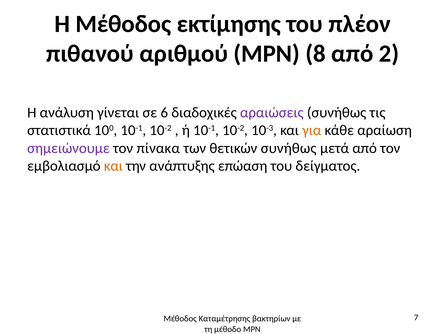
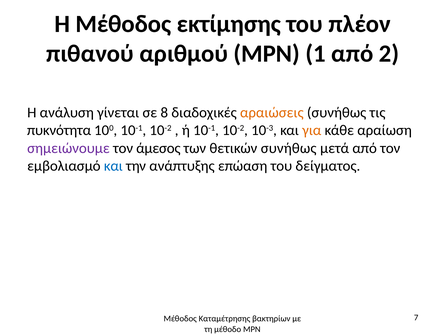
8: 8 -> 1
6: 6 -> 8
αραιώσεις colour: purple -> orange
στατιστικά: στατιστικά -> πυκνότητα
πίνακα: πίνακα -> άμεσος
και at (113, 166) colour: orange -> blue
